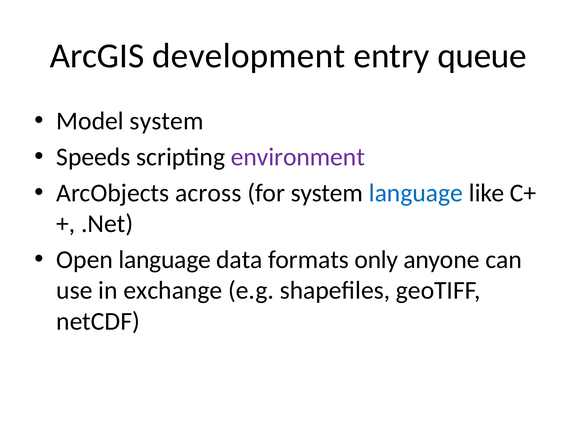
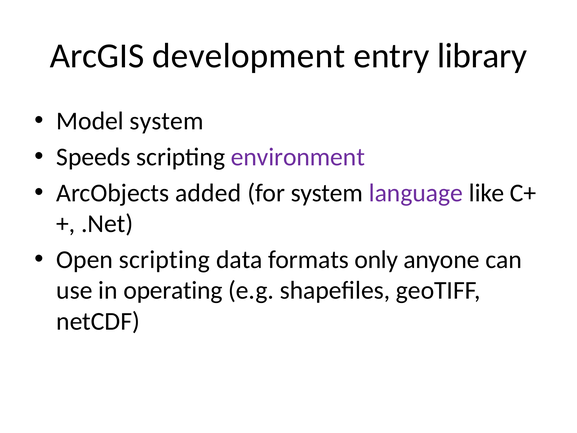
queue: queue -> library
across: across -> added
language at (416, 193) colour: blue -> purple
Open language: language -> scripting
exchange: exchange -> operating
